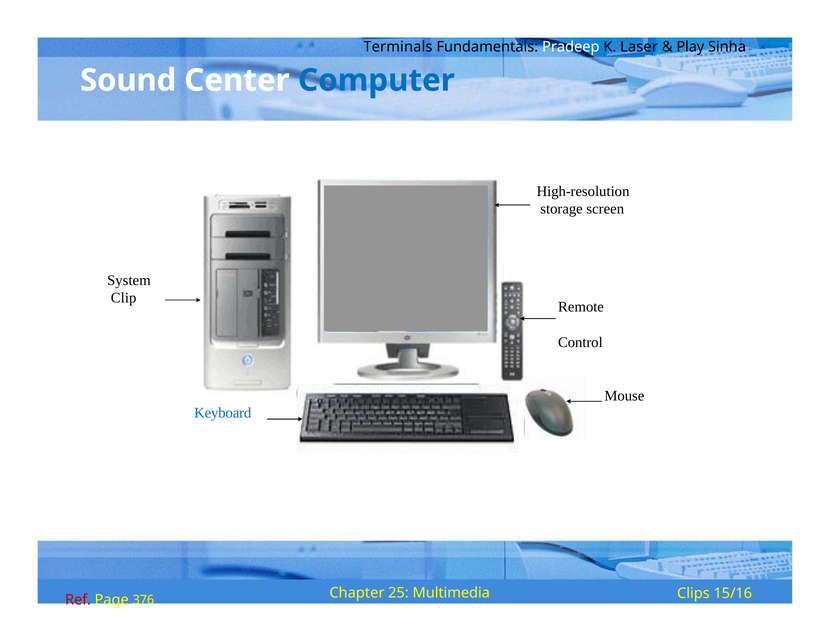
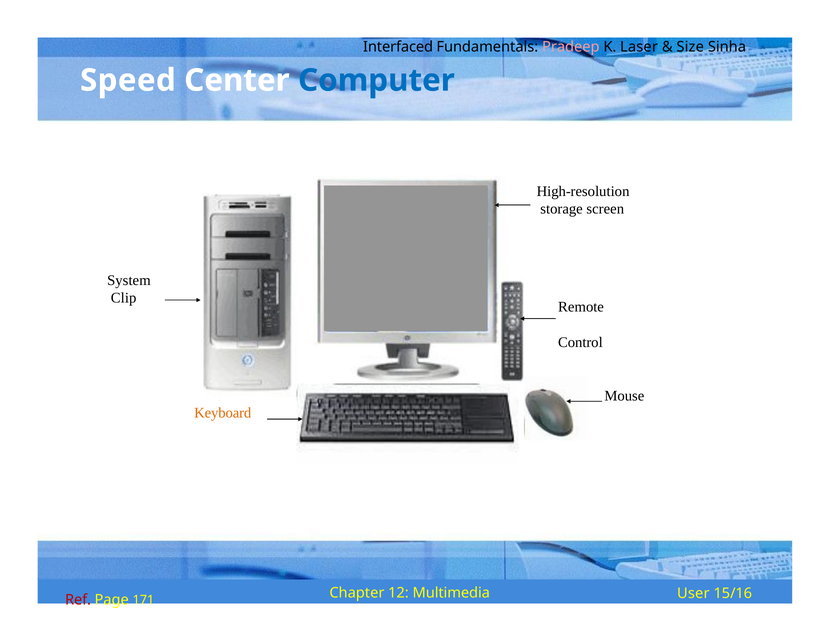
Terminals: Terminals -> Interfaced
Pradeep colour: white -> pink
Play: Play -> Size
Sound: Sound -> Speed
Keyboard colour: blue -> orange
376: 376 -> 171
25: 25 -> 12
Clips: Clips -> User
